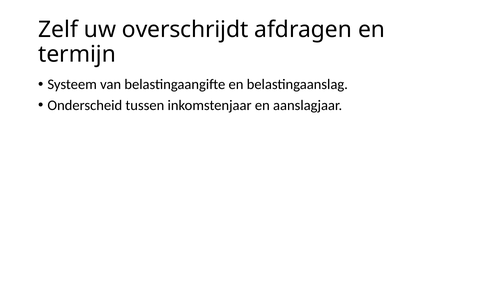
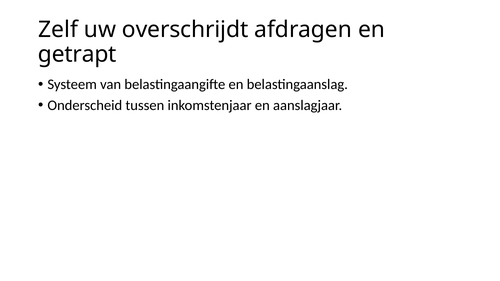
termijn: termijn -> getrapt
